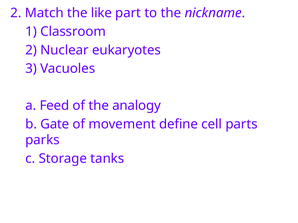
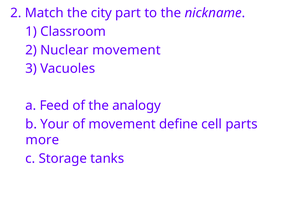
like: like -> city
Nuclear eukaryotes: eukaryotes -> movement
Gate: Gate -> Your
parks: parks -> more
